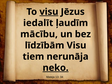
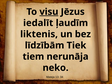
mācību: mācību -> liktenis
līdzībām Visu: Visu -> Tiek
neko underline: present -> none
